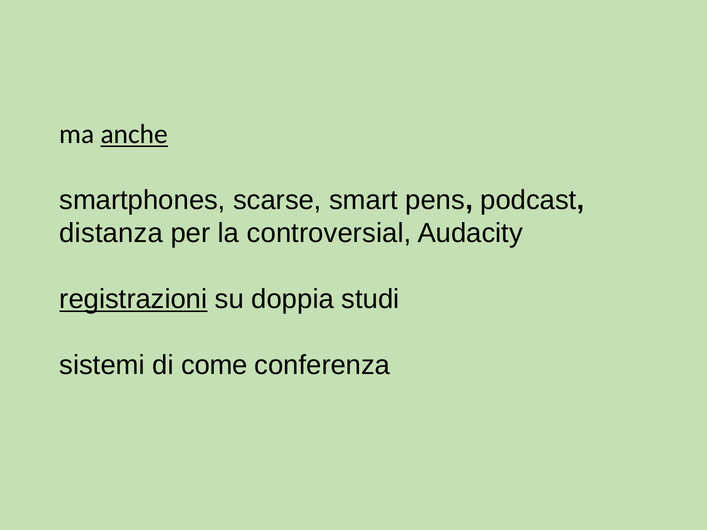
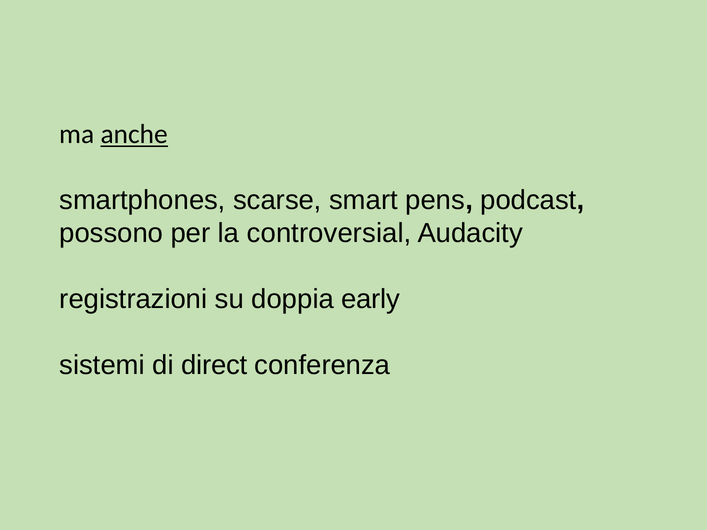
distanza: distanza -> possono
registrazioni underline: present -> none
studi: studi -> early
come: come -> direct
